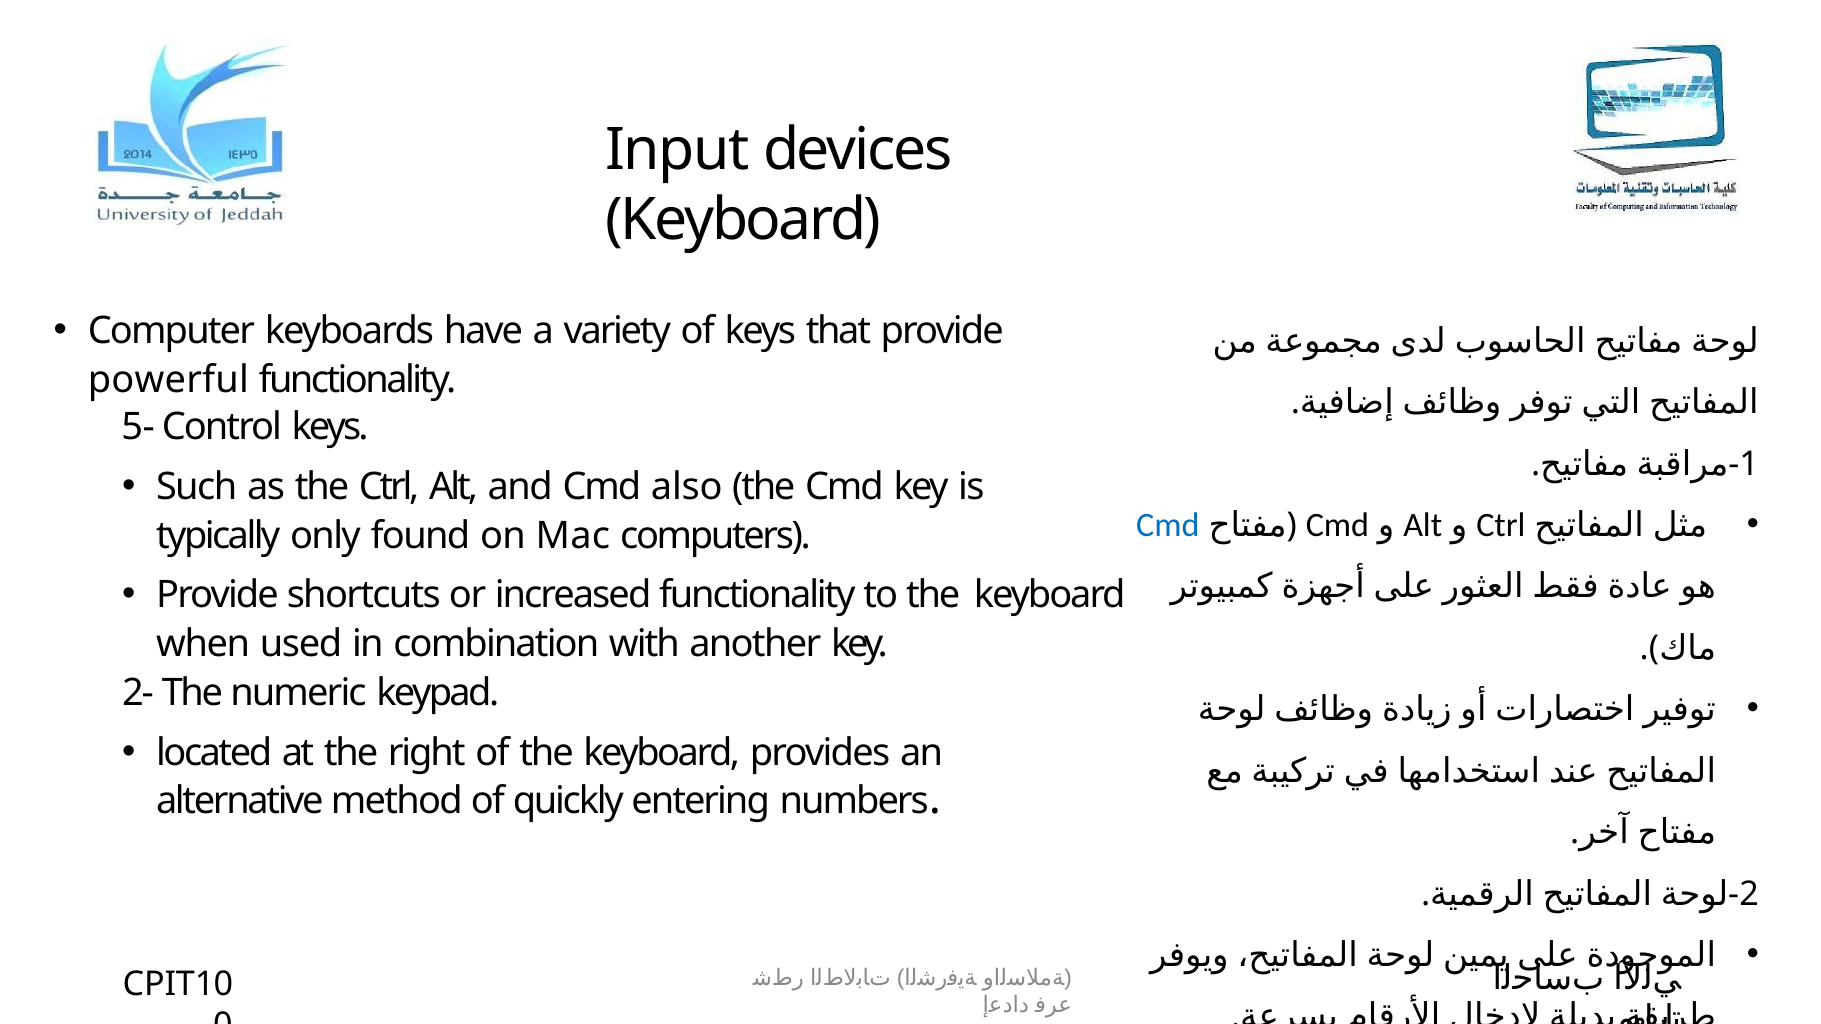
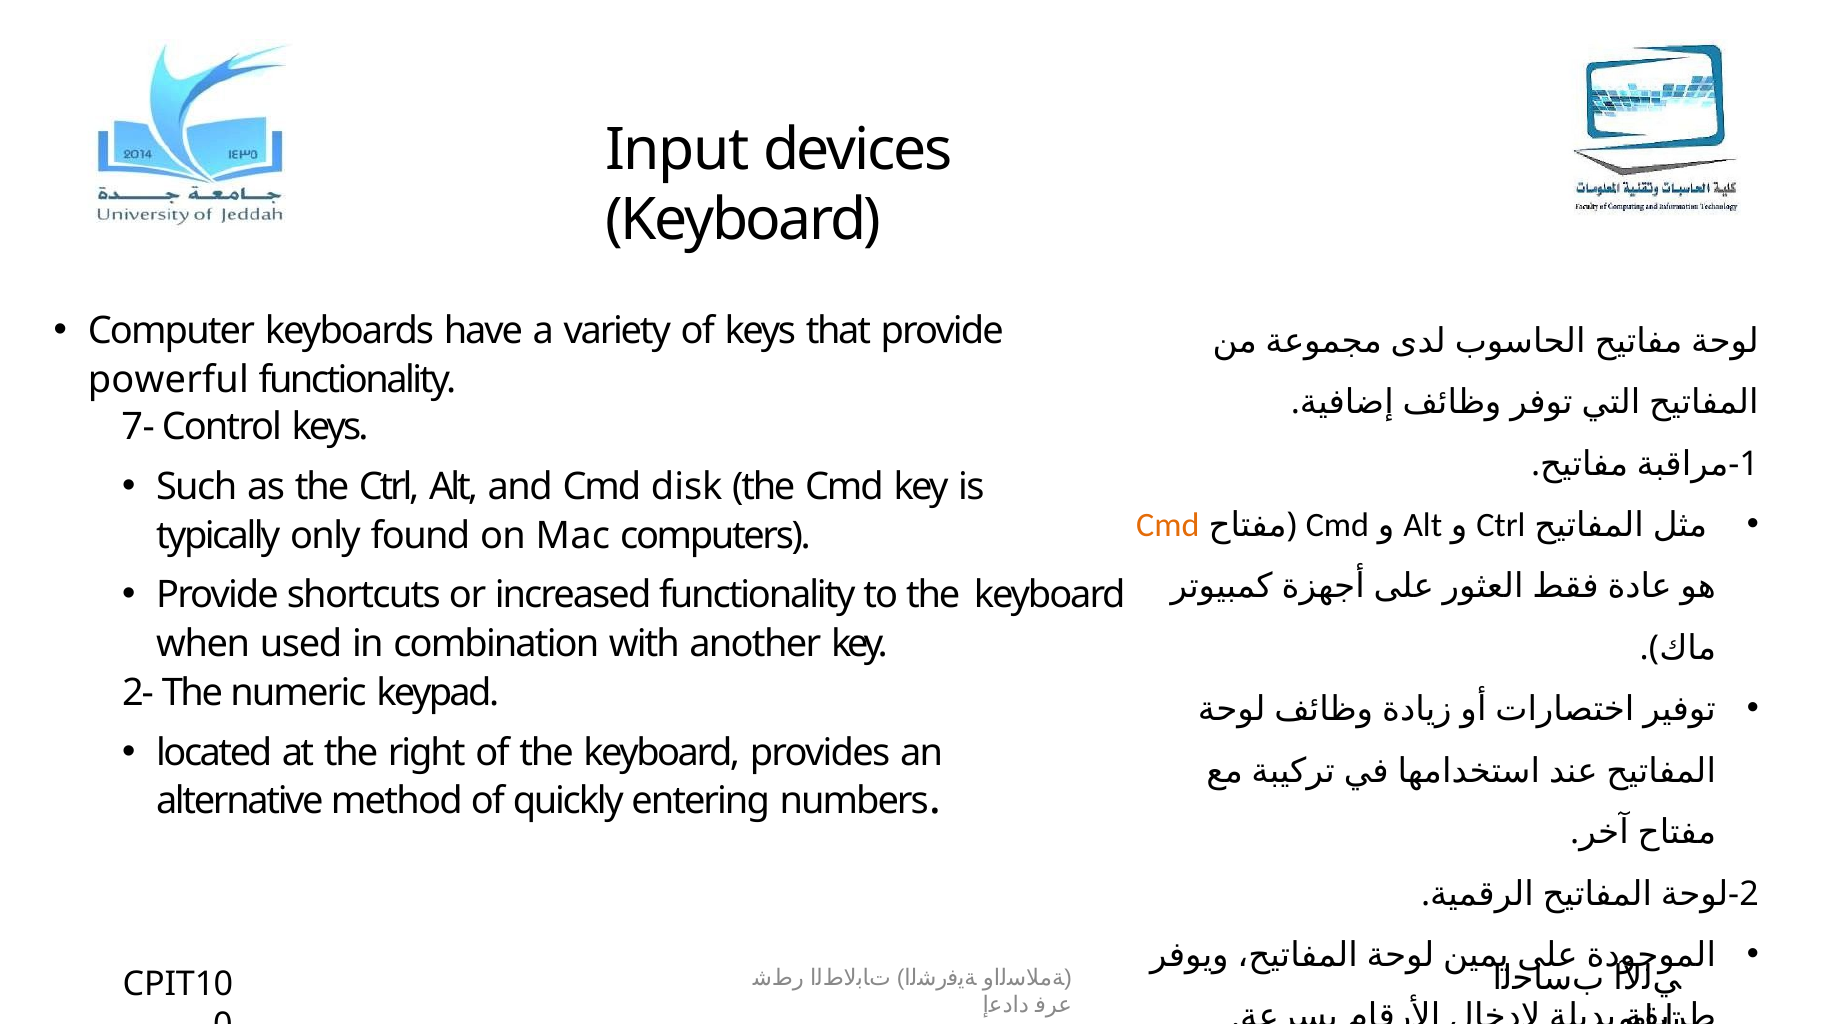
5-: 5- -> 7-
also: also -> disk
Cmd at (1168, 525) colour: blue -> orange
